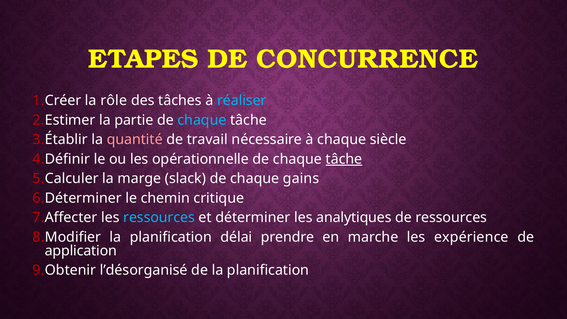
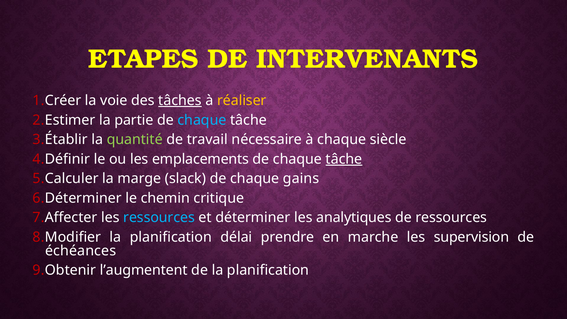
CONCURRENCE: CONCURRENCE -> INTERVENANTS
rôle: rôle -> voie
tâches underline: none -> present
réaliser colour: light blue -> yellow
quantité colour: pink -> light green
opérationnelle: opérationnelle -> emplacements
expérience: expérience -> supervision
application: application -> échéances
l’désorganisé: l’désorganisé -> l’augmentent
